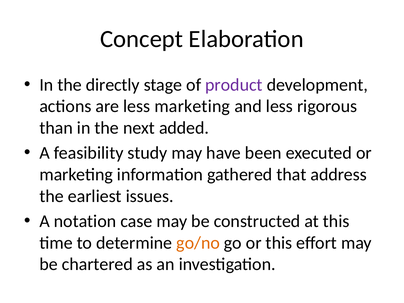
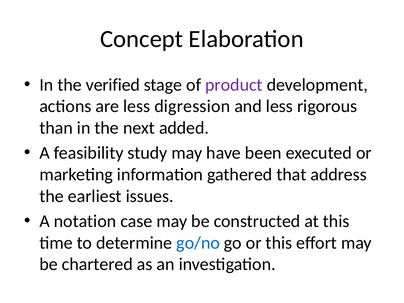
directly: directly -> verified
less marketing: marketing -> digression
go/no colour: orange -> blue
